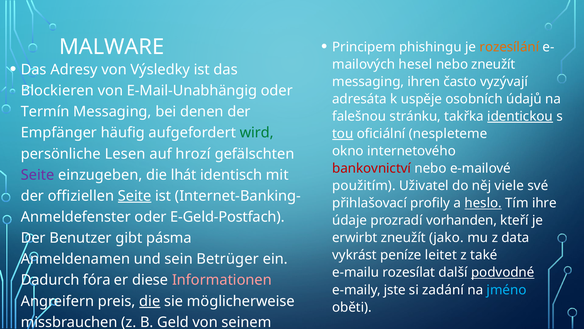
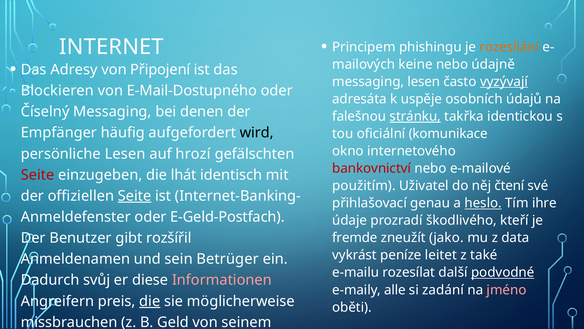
MALWARE: MALWARE -> INTERNET
Výsledky: Výsledky -> Připojení
hesel: hesel -> keine
nebo zneužít: zneužít -> údajně
messaging ihren: ihren -> lesen
vyzývají underline: none -> present
E-Mail-Unabhängig: E-Mail-Unabhängig -> E-Mail-Dostupného
Termín: Termín -> Číselný
stránku underline: none -> present
identickou underline: present -> none
wird colour: green -> black
tou underline: present -> none
nespleteme: nespleteme -> komunikace
Seite at (38, 175) colour: purple -> red
viele: viele -> čtení
profily: profily -> genau
vorhanden: vorhanden -> škodlivého
pásma: pásma -> rozšířil
erwirbt: erwirbt -> fremde
fóra: fóra -> svůj
jste: jste -> alle
jméno colour: light blue -> pink
